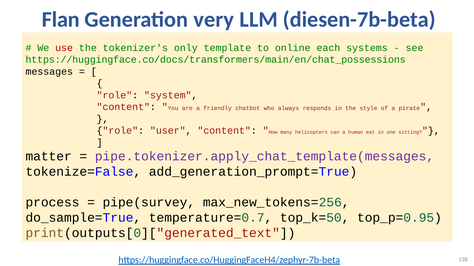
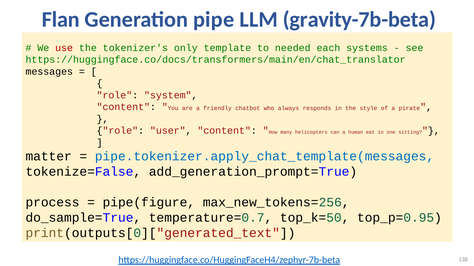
very: very -> pipe
diesen-7b-beta: diesen-7b-beta -> gravity-7b-beta
online: online -> needed
https://huggingface.co/docs/transformers/main/en/chat_possessions: https://huggingface.co/docs/transformers/main/en/chat_possessions -> https://huggingface.co/docs/transformers/main/en/chat_translator
pipe.tokenizer.apply_chat_template(messages colour: purple -> blue
pipe(survey: pipe(survey -> pipe(figure
